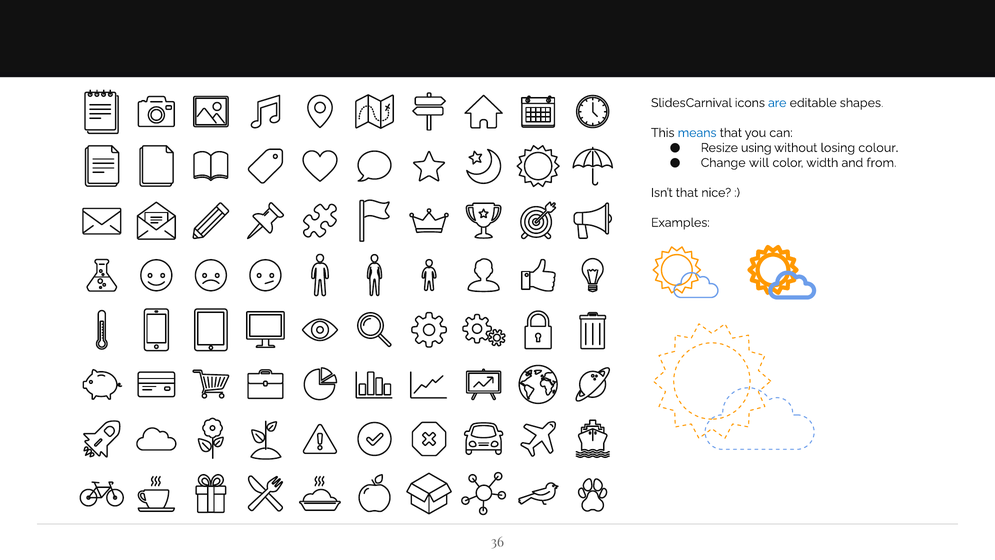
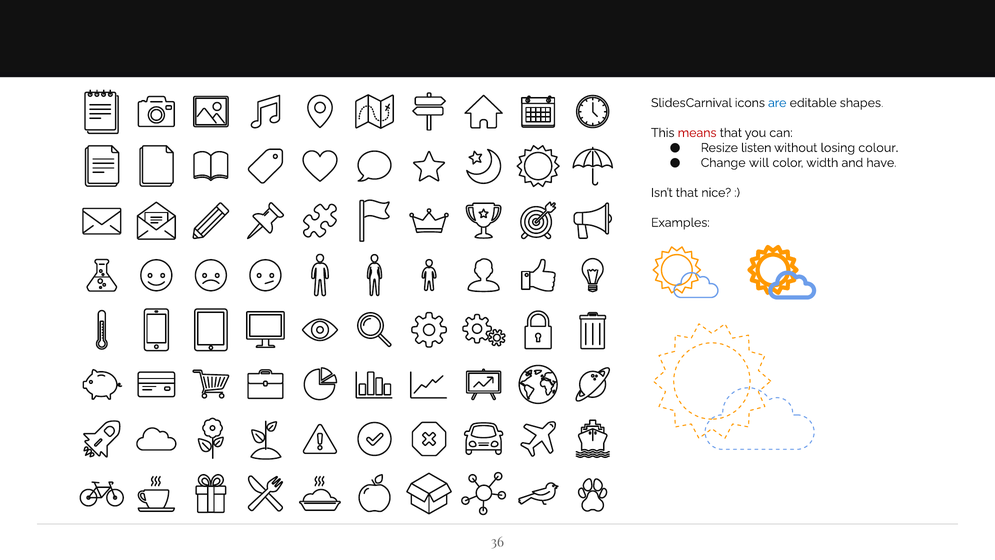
means colour: blue -> red
using: using -> listen
from: from -> have
